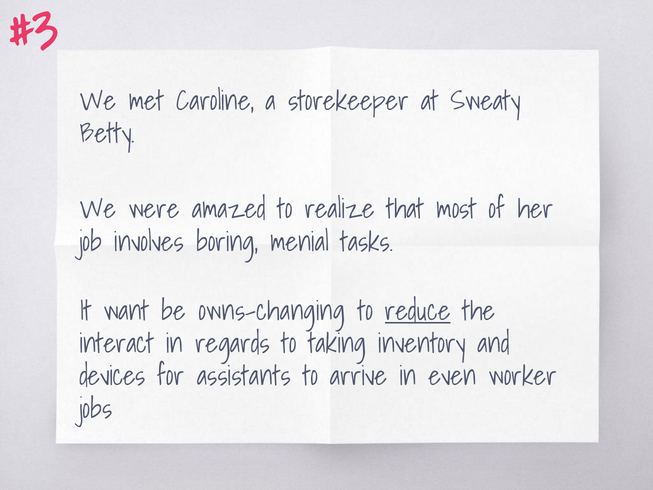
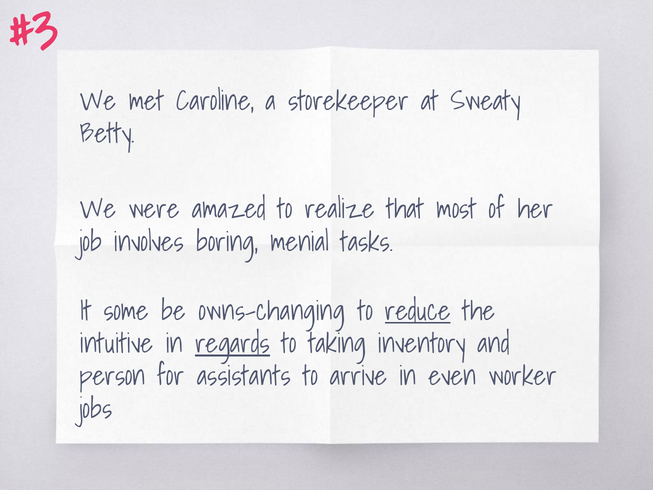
want: want -> some
interact: interact -> intuitive
regards underline: none -> present
devices: devices -> person
